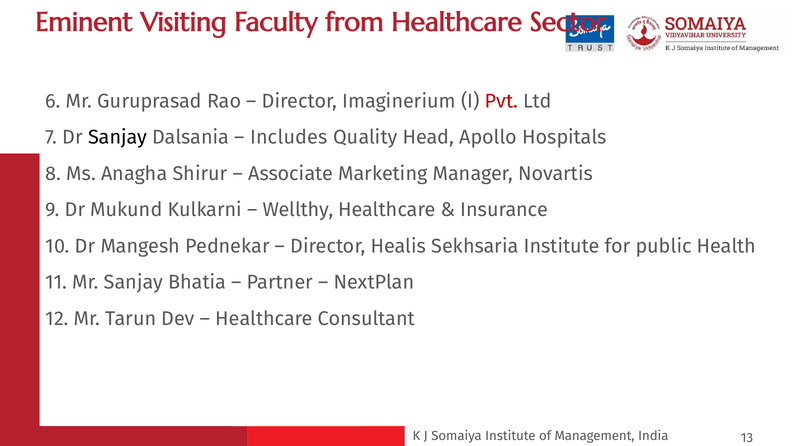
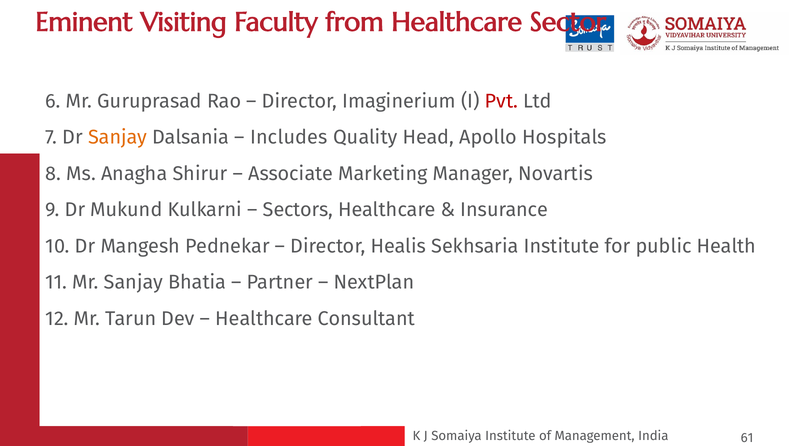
Sanjay at (118, 137) colour: black -> orange
Wellthy: Wellthy -> Sectors
13: 13 -> 61
